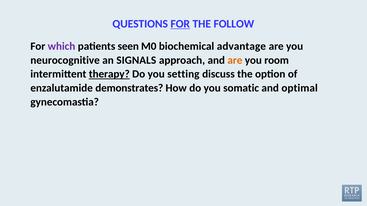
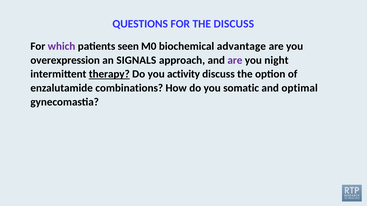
FOR at (180, 24) underline: present -> none
THE FOLLOW: FOLLOW -> DISCUSS
neurocognitive: neurocognitive -> overexpression
are at (235, 60) colour: orange -> purple
room: room -> night
setting: setting -> activity
demonstrates: demonstrates -> combinations
